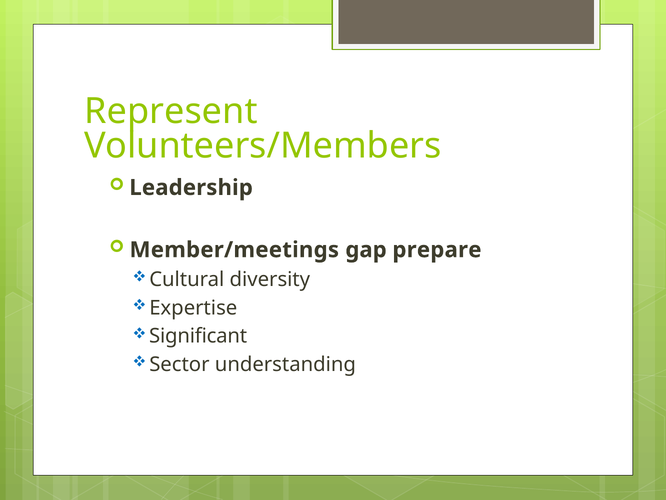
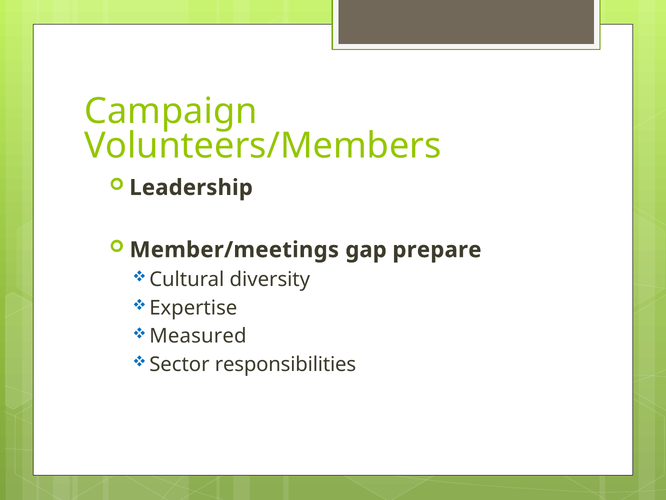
Represent: Represent -> Campaign
Significant: Significant -> Measured
understanding: understanding -> responsibilities
